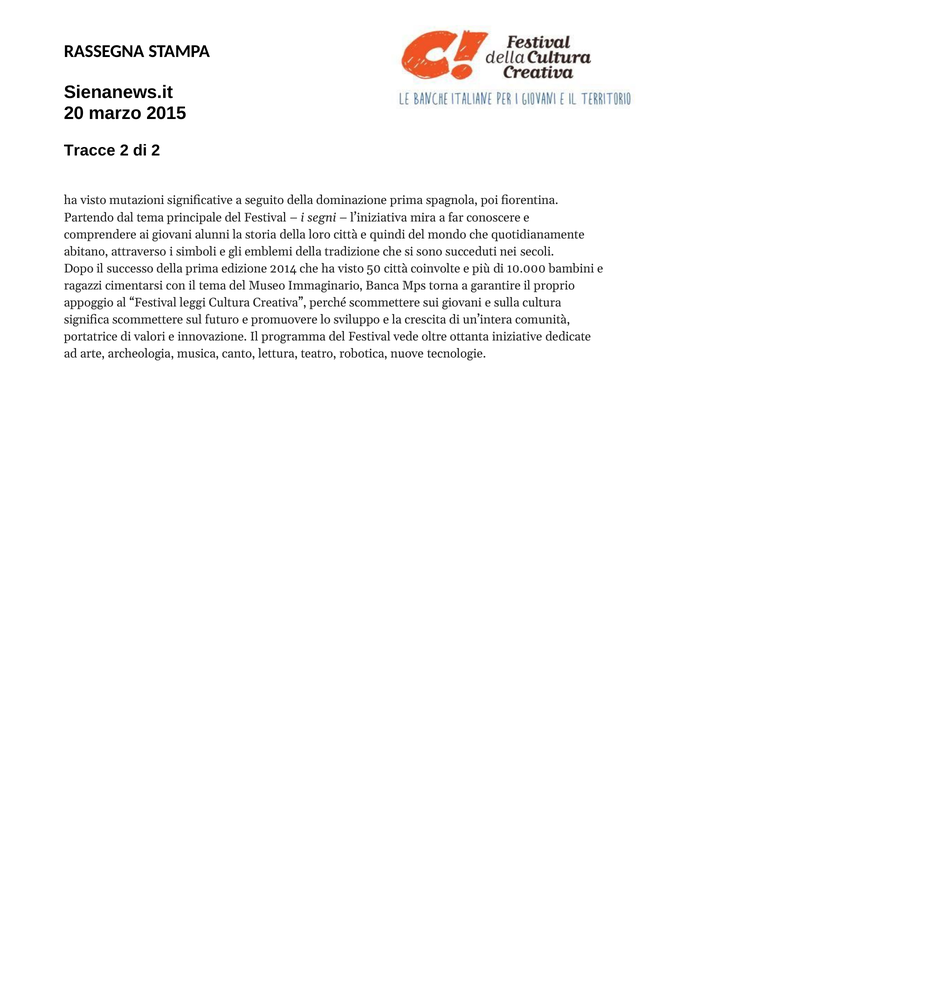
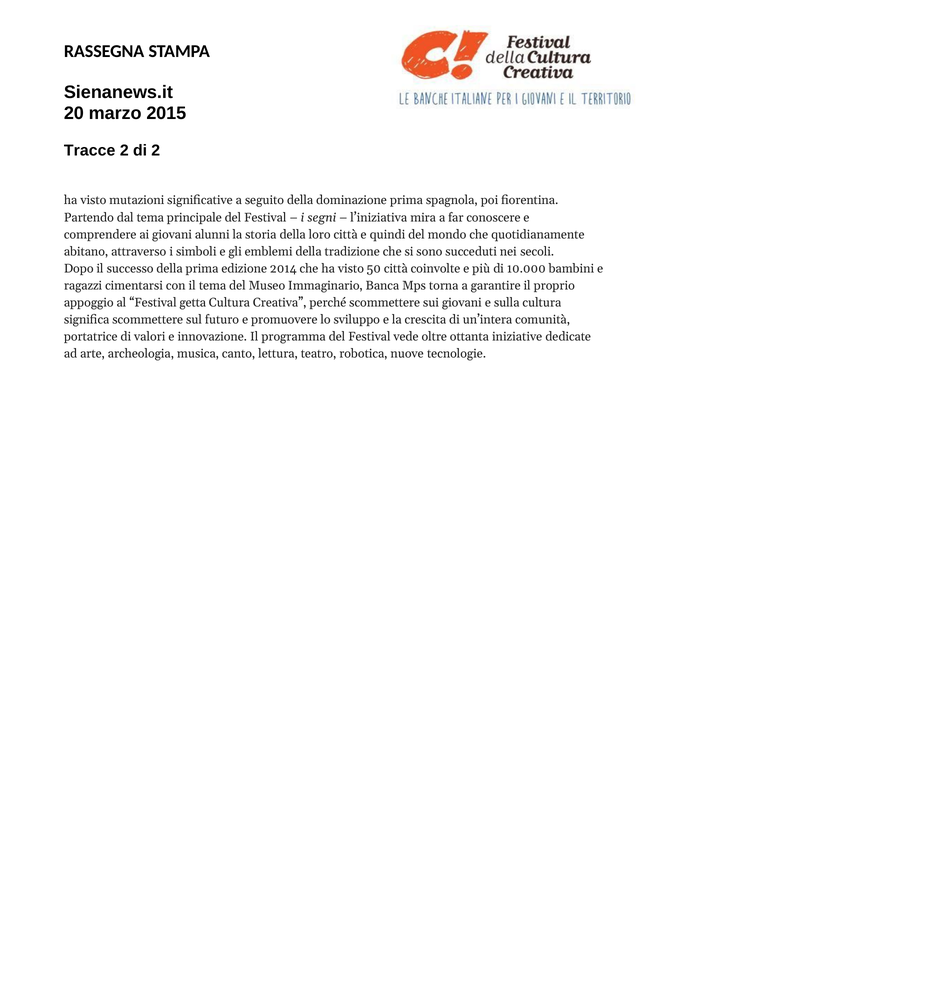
leggi: leggi -> getta
